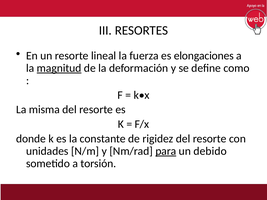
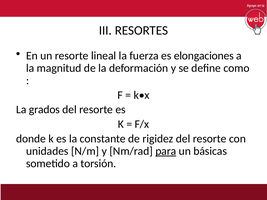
magnitud underline: present -> none
misma: misma -> grados
debido: debido -> básicas
